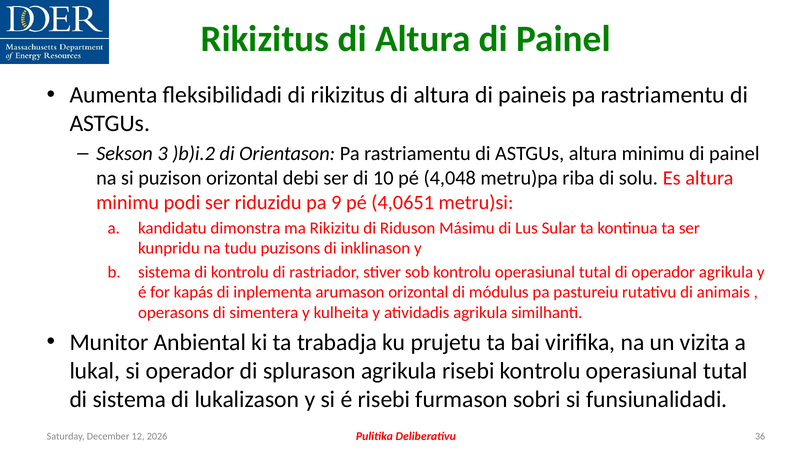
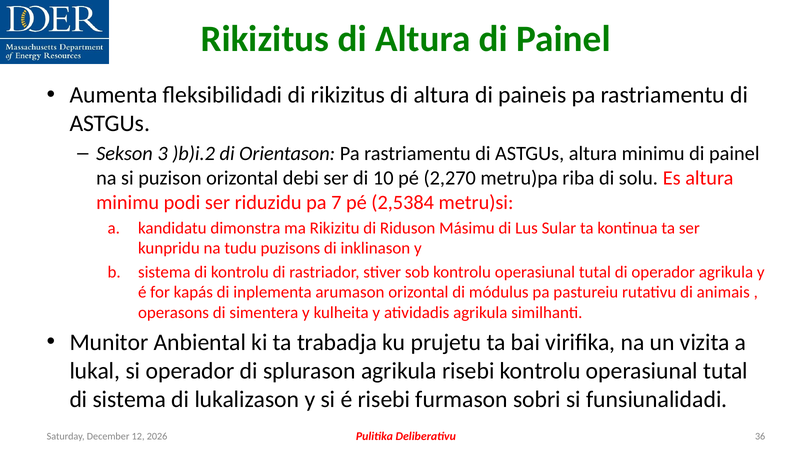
4,048: 4,048 -> 2,270
9: 9 -> 7
4,0651: 4,0651 -> 2,5384
